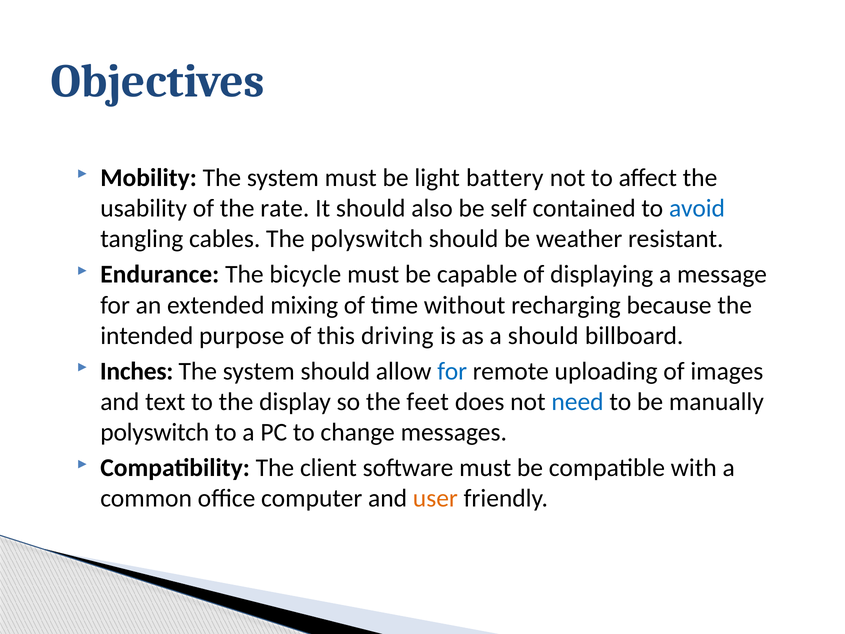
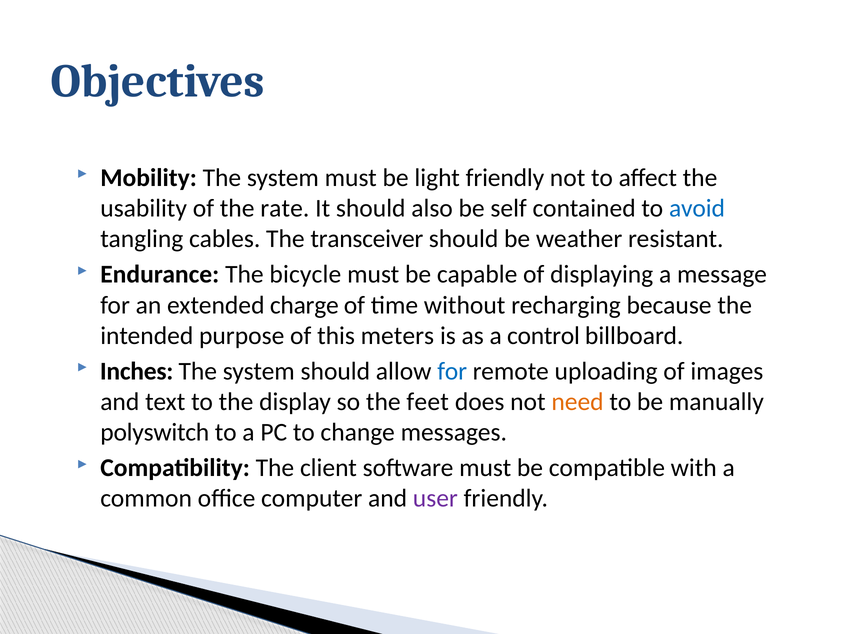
light battery: battery -> friendly
The polyswitch: polyswitch -> transceiver
mixing: mixing -> charge
driving: driving -> meters
a should: should -> control
need colour: blue -> orange
user colour: orange -> purple
